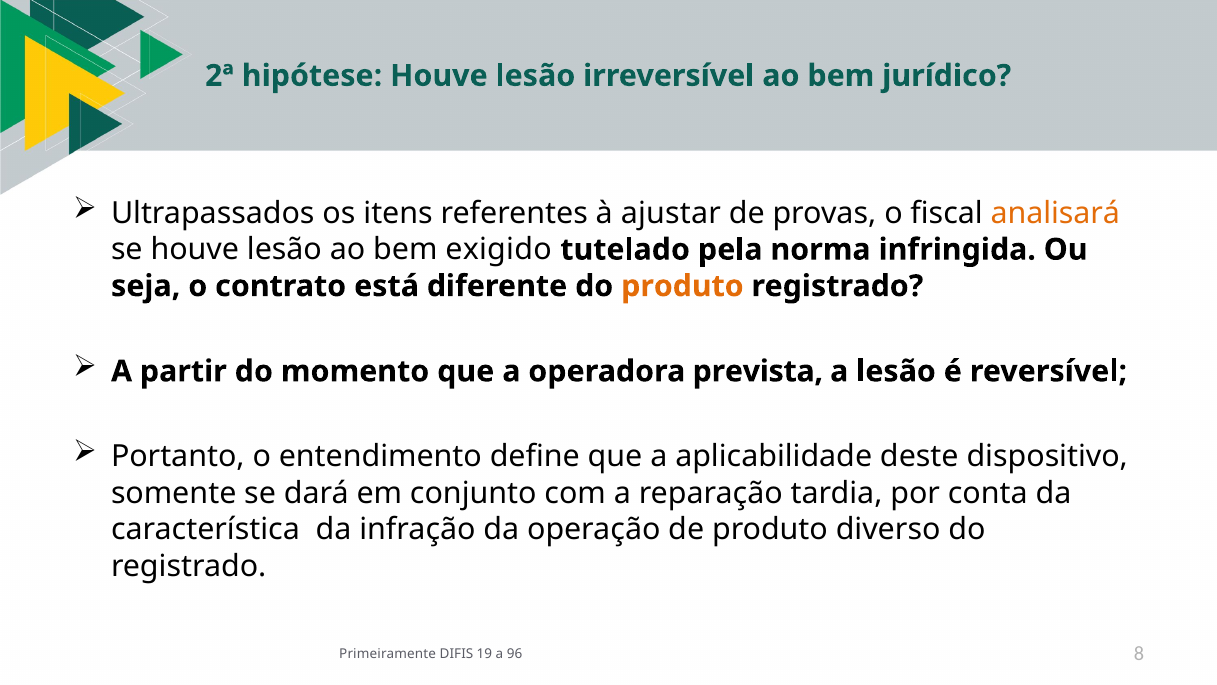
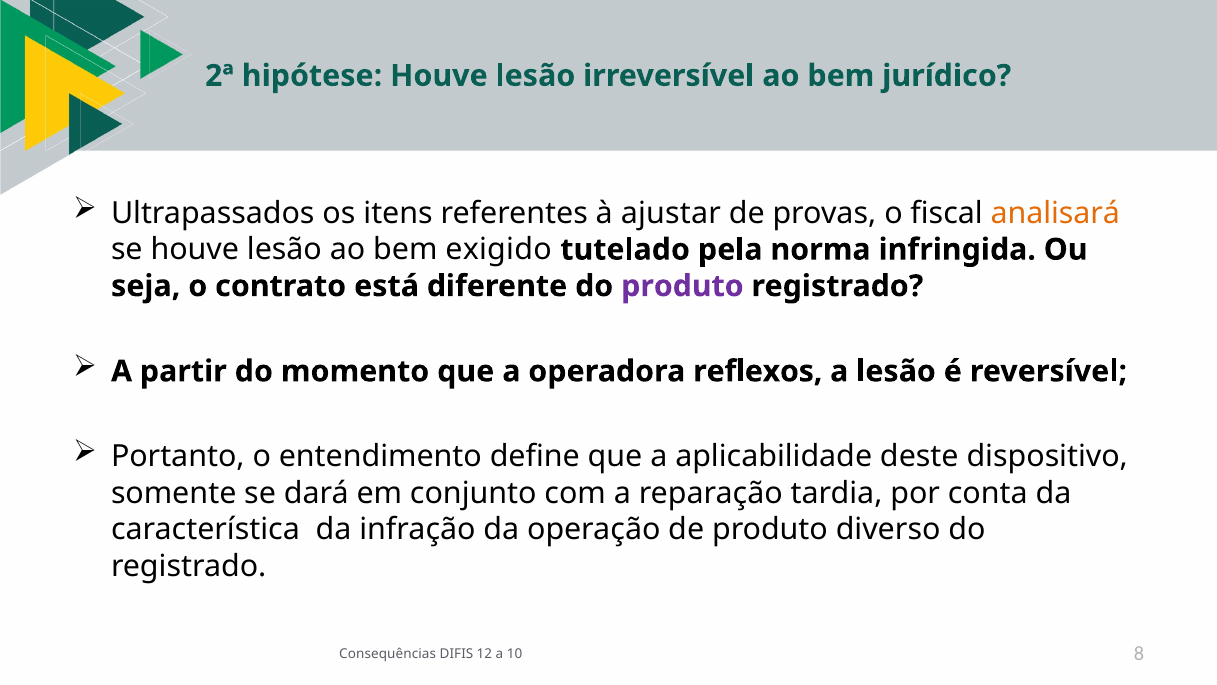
produto at (682, 286) colour: orange -> purple
prevista: prevista -> reflexos
Primeiramente: Primeiramente -> Consequências
19: 19 -> 12
96: 96 -> 10
